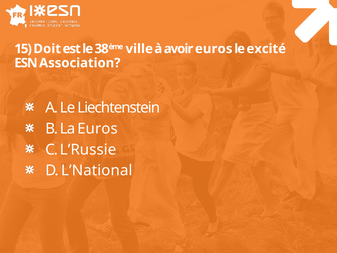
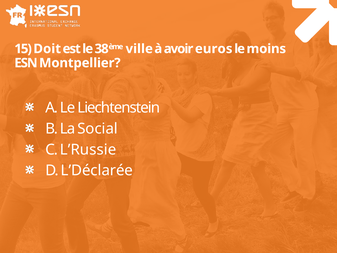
excité: excité -> moins
Association: Association -> Montpellier
La Euros: Euros -> Social
L’National: L’National -> L’Déclarée
